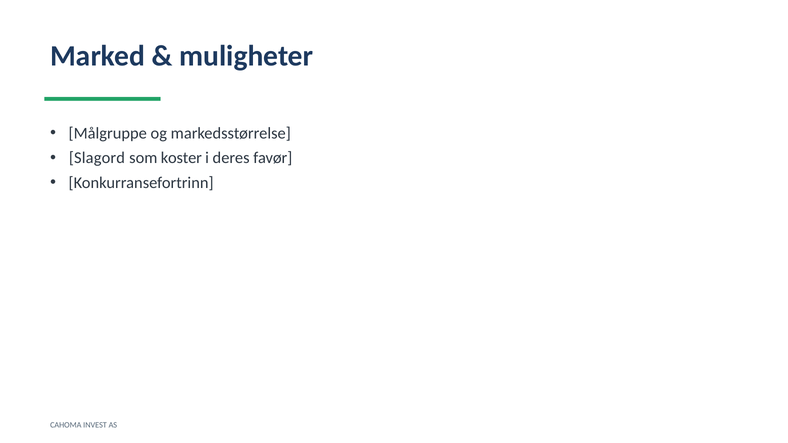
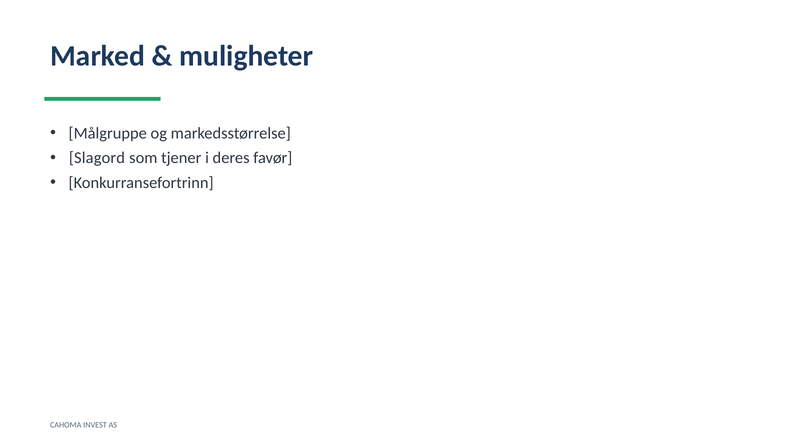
koster: koster -> tjener
